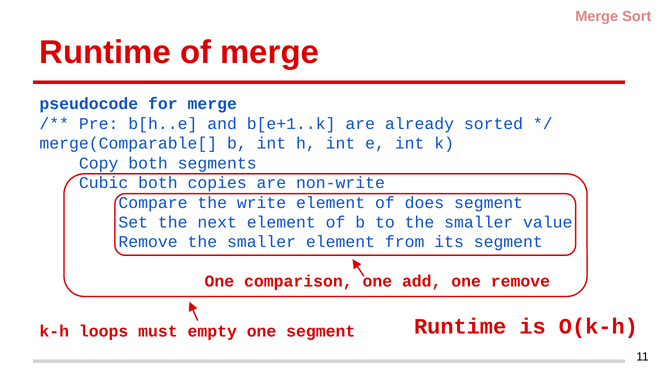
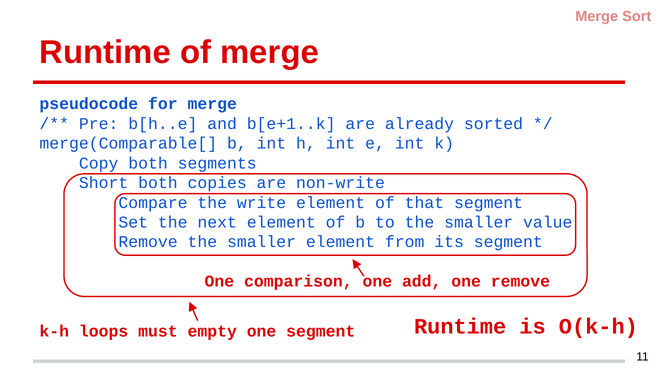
Cubic: Cubic -> Short
does: does -> that
